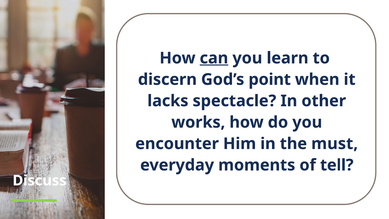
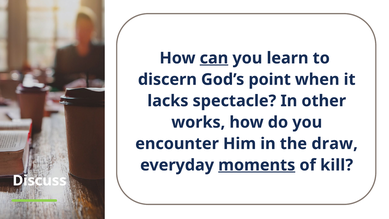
must: must -> draw
moments underline: none -> present
tell: tell -> kill
